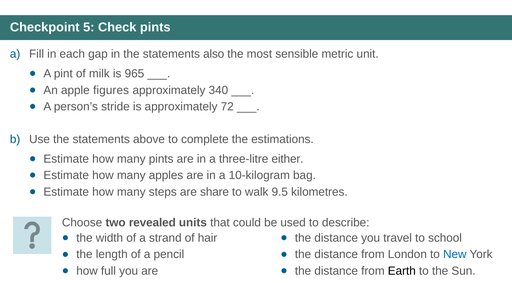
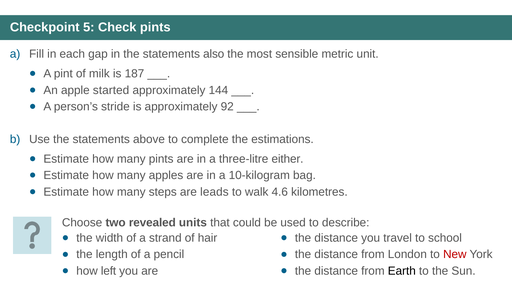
965: 965 -> 187
figures: figures -> started
340: 340 -> 144
72: 72 -> 92
share: share -> leads
9.5: 9.5 -> 4.6
New colour: blue -> red
full: full -> left
